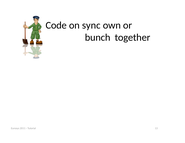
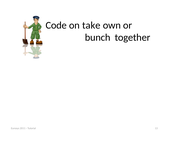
sync: sync -> take
